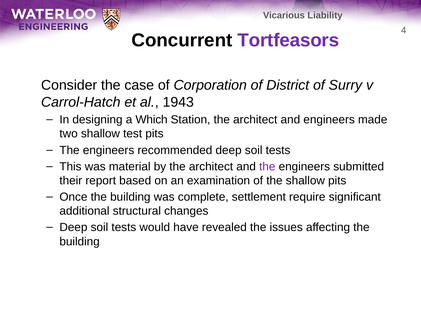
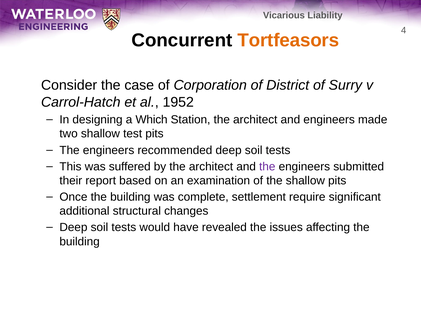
Tortfeasors colour: purple -> orange
1943: 1943 -> 1952
material: material -> suffered
